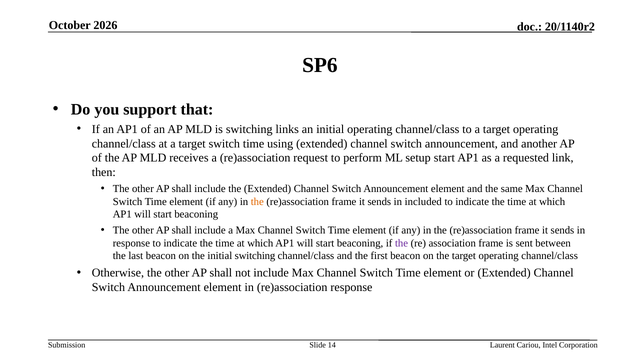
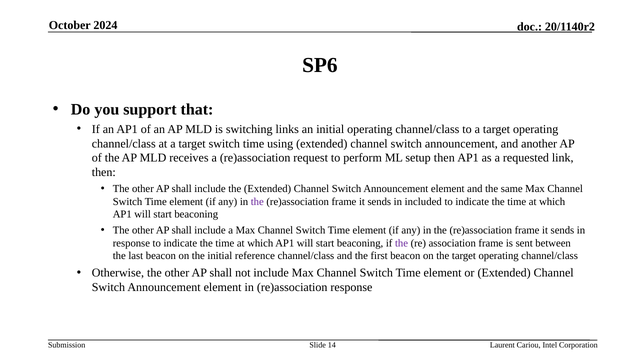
2026: 2026 -> 2024
setup start: start -> then
the at (257, 202) colour: orange -> purple
initial switching: switching -> reference
